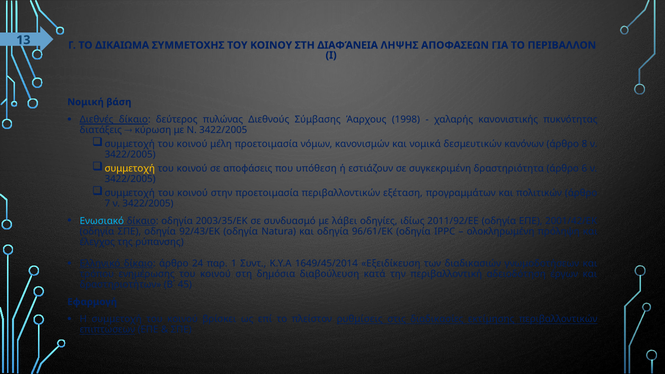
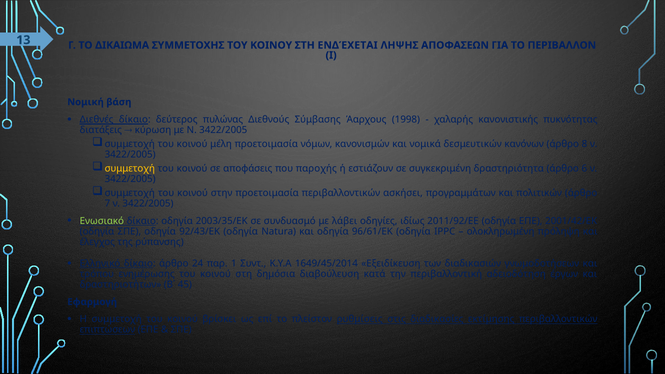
ΔΙΑΦΆΝΕΙΑ: ΔΙΑΦΆΝΕΙΑ -> ΕΝΔΈΧΕΤΑΙ
υπόθεση: υπόθεση -> παροχής
εξέταση: εξέταση -> ασκήσει
Eνωσιακό colour: light blue -> light green
